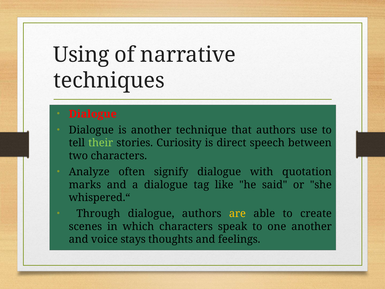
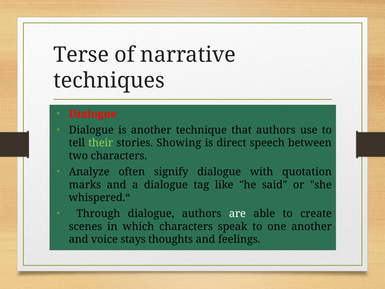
Using: Using -> Terse
Curiosity: Curiosity -> Showing
are colour: yellow -> white
